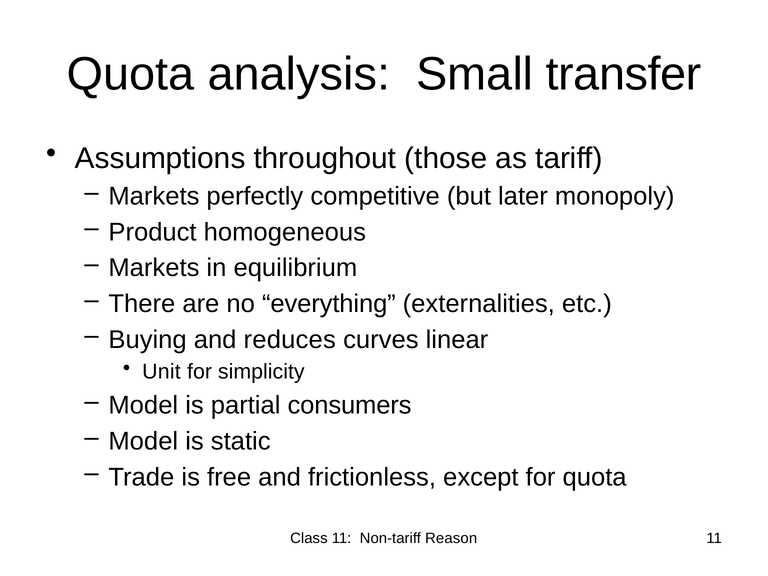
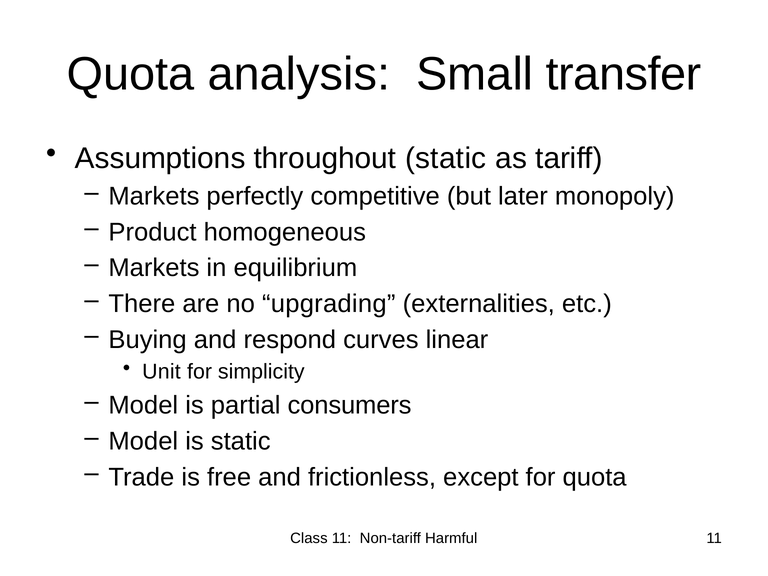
throughout those: those -> static
everything: everything -> upgrading
reduces: reduces -> respond
Reason: Reason -> Harmful
